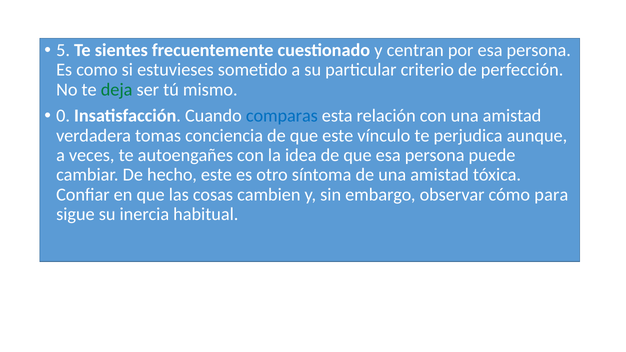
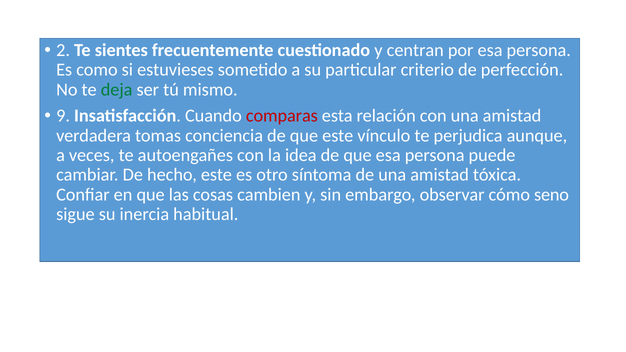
5: 5 -> 2
0: 0 -> 9
comparas colour: blue -> red
para: para -> seno
